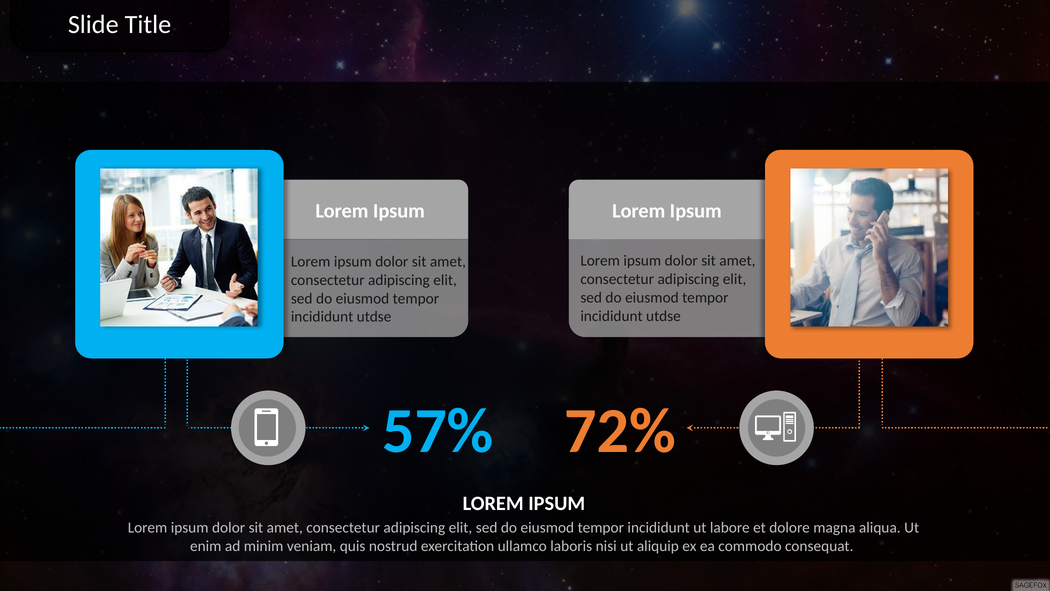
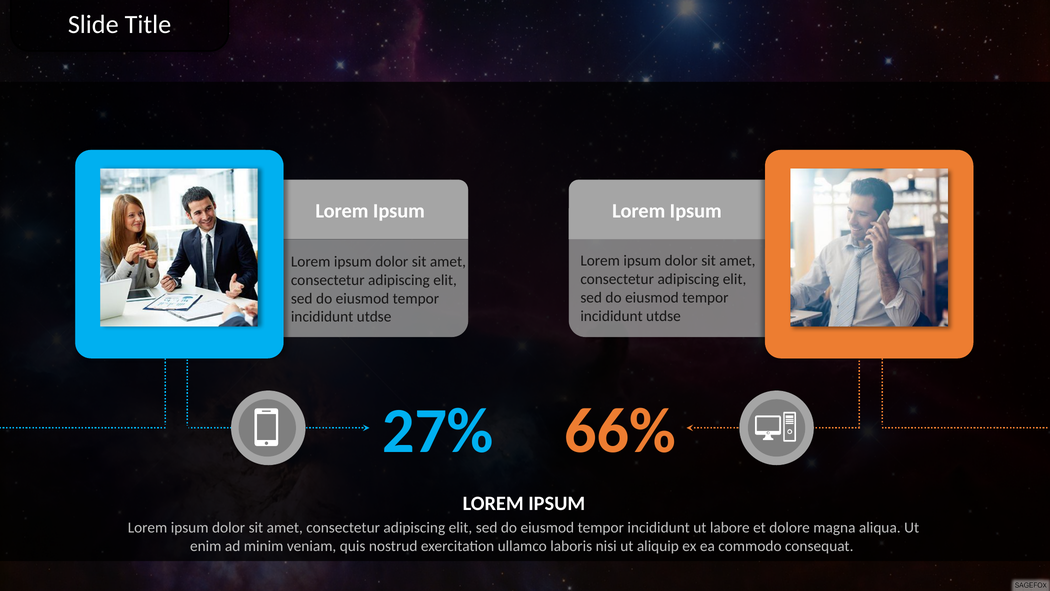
57%: 57% -> 27%
72%: 72% -> 66%
